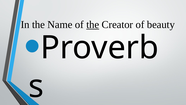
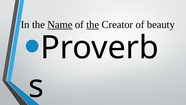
Name underline: none -> present
